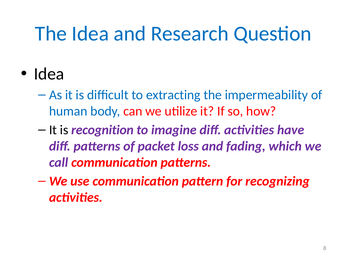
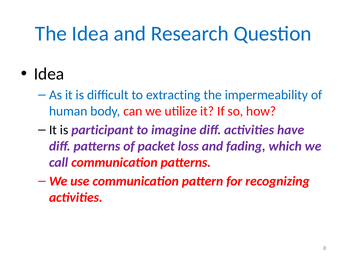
recognition: recognition -> participant
